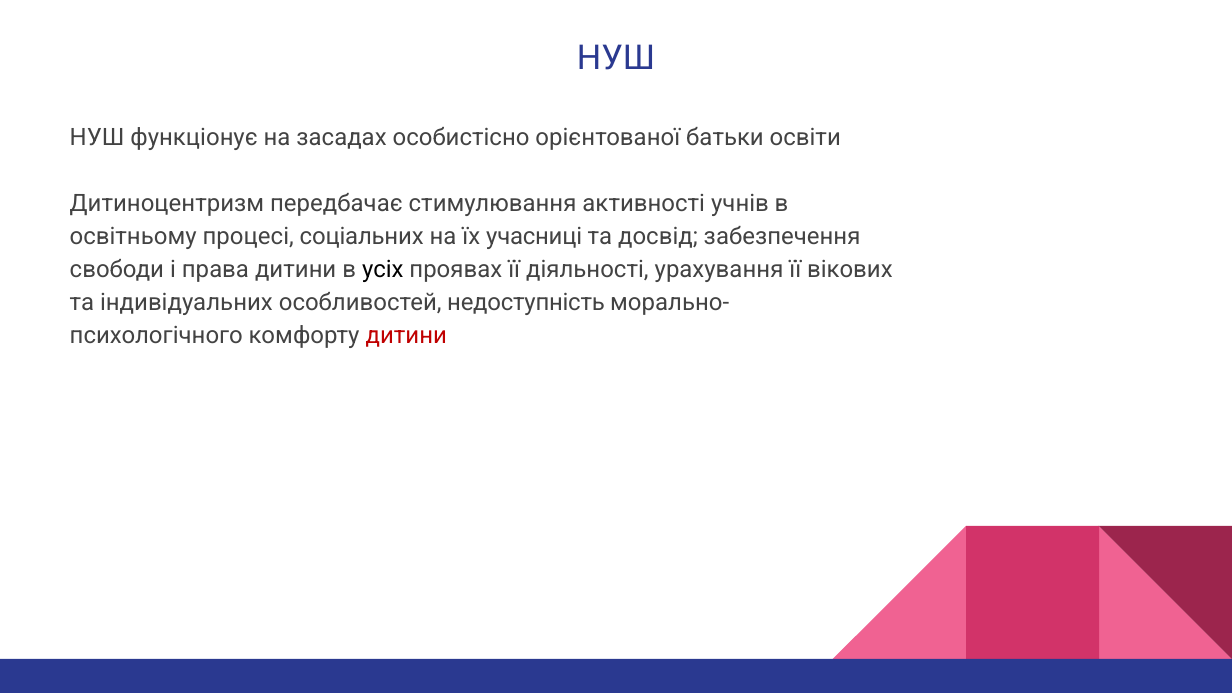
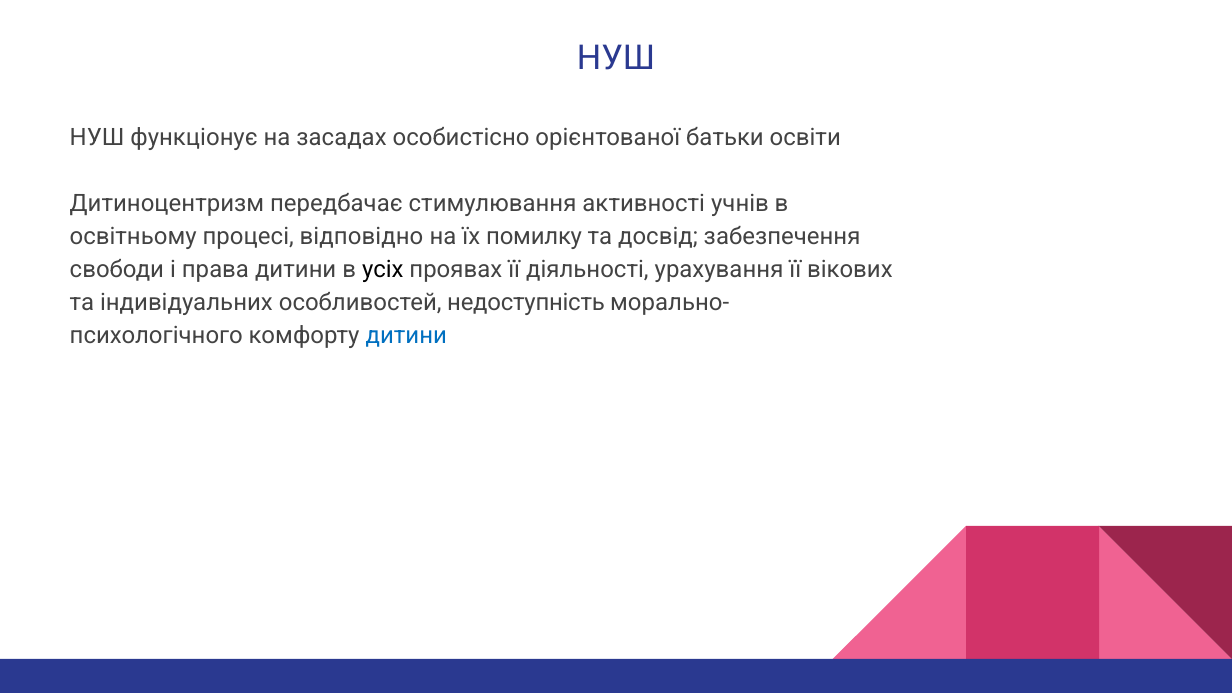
соціальних: соціальних -> відповідно
учасниці: учасниці -> помилку
дитини at (406, 336) colour: red -> blue
